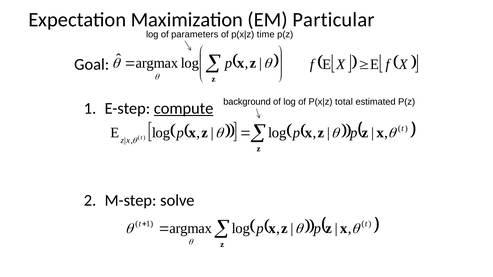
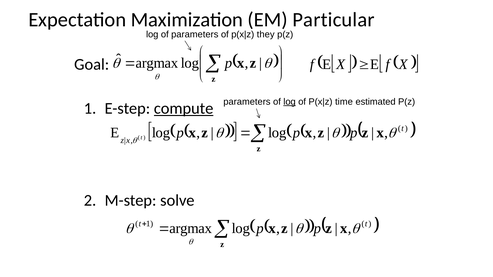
time: time -> they
background at (247, 102): background -> parameters
log at (290, 102) underline: none -> present
total: total -> time
